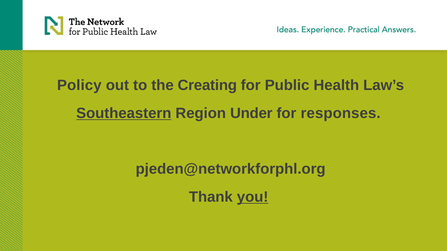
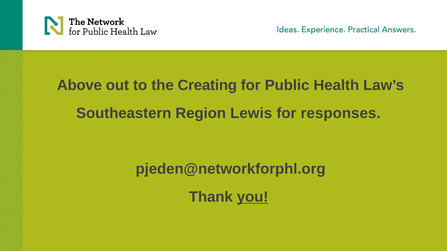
Policy: Policy -> Above
Southeastern underline: present -> none
Under: Under -> Lewis
